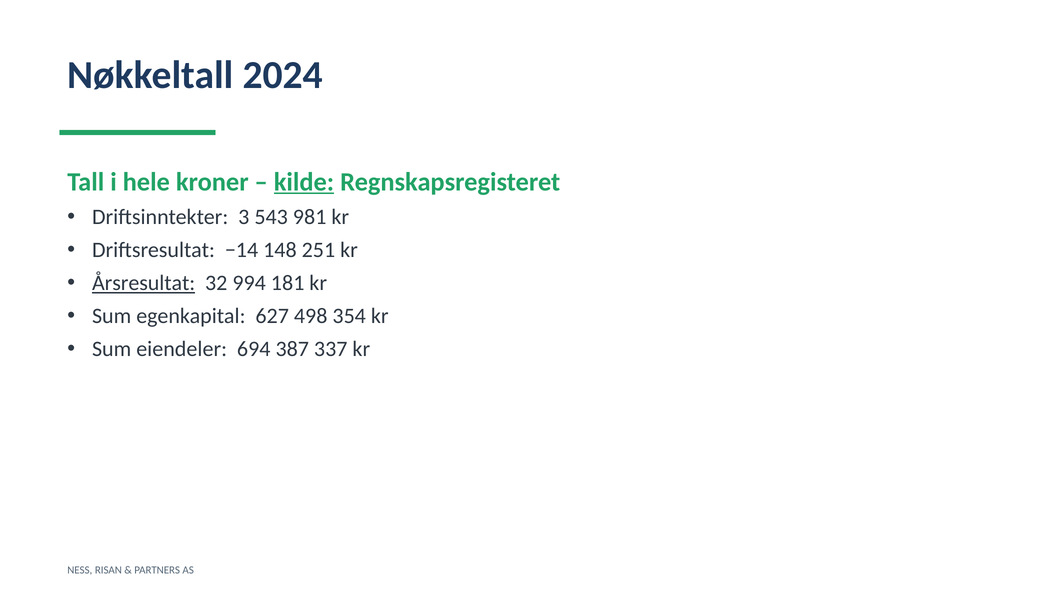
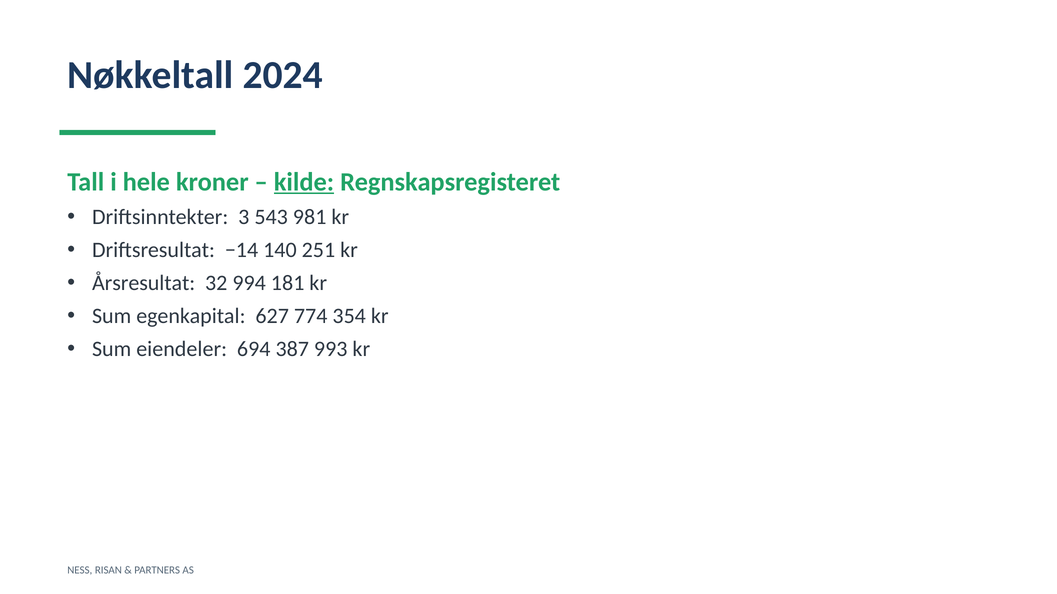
148: 148 -> 140
Årsresultat underline: present -> none
498: 498 -> 774
337: 337 -> 993
